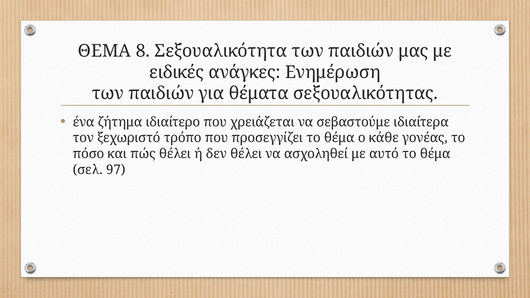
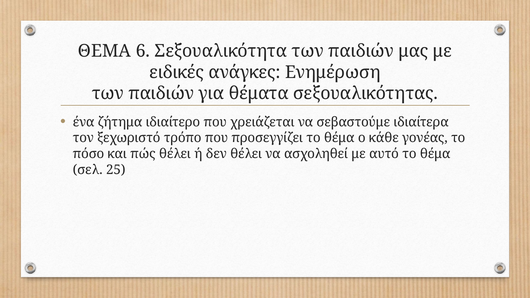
8: 8 -> 6
97: 97 -> 25
